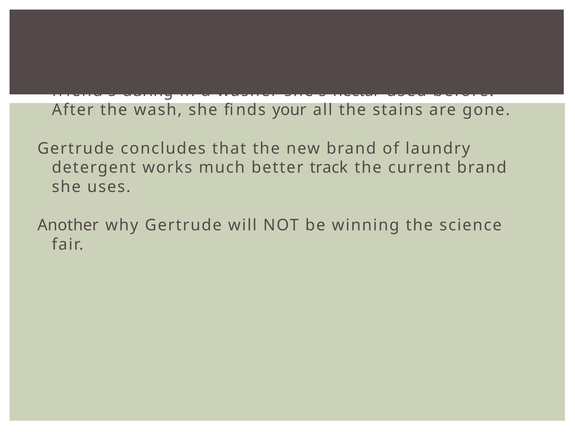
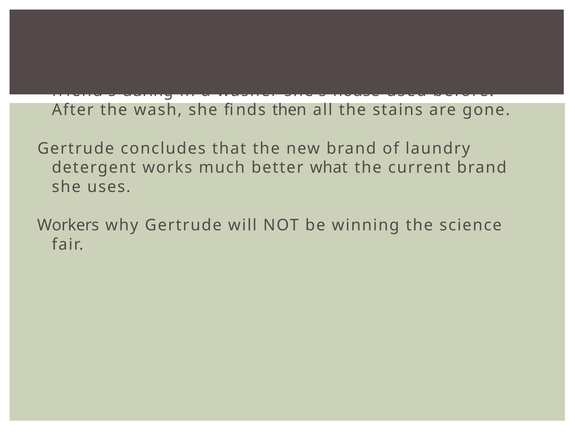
nectar: nectar -> house
your: your -> then
track: track -> what
Another: Another -> Workers
